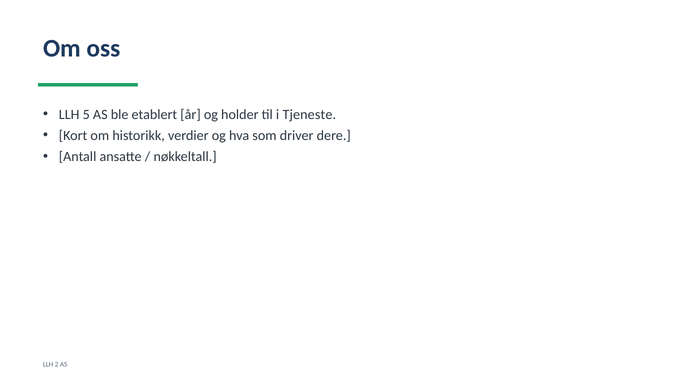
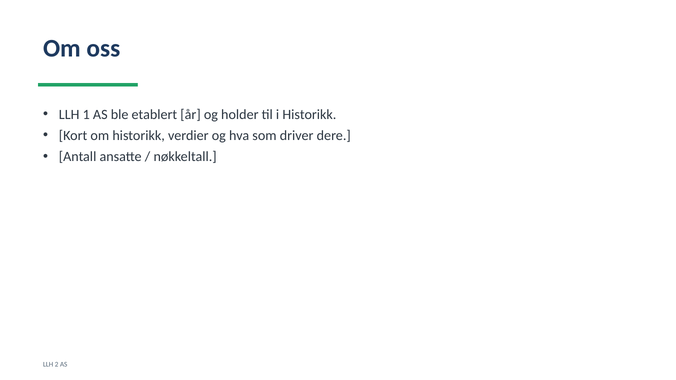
5: 5 -> 1
i Tjeneste: Tjeneste -> Historikk
